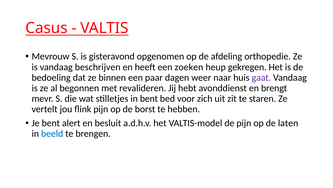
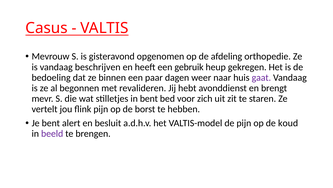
zoeken: zoeken -> gebruik
laten: laten -> koud
beeld colour: blue -> purple
